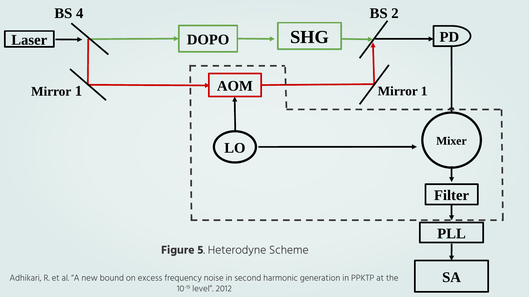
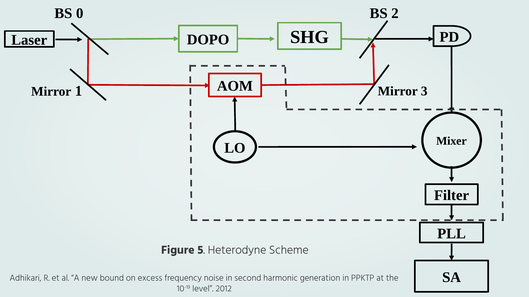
4: 4 -> 0
1 at (424, 91): 1 -> 3
